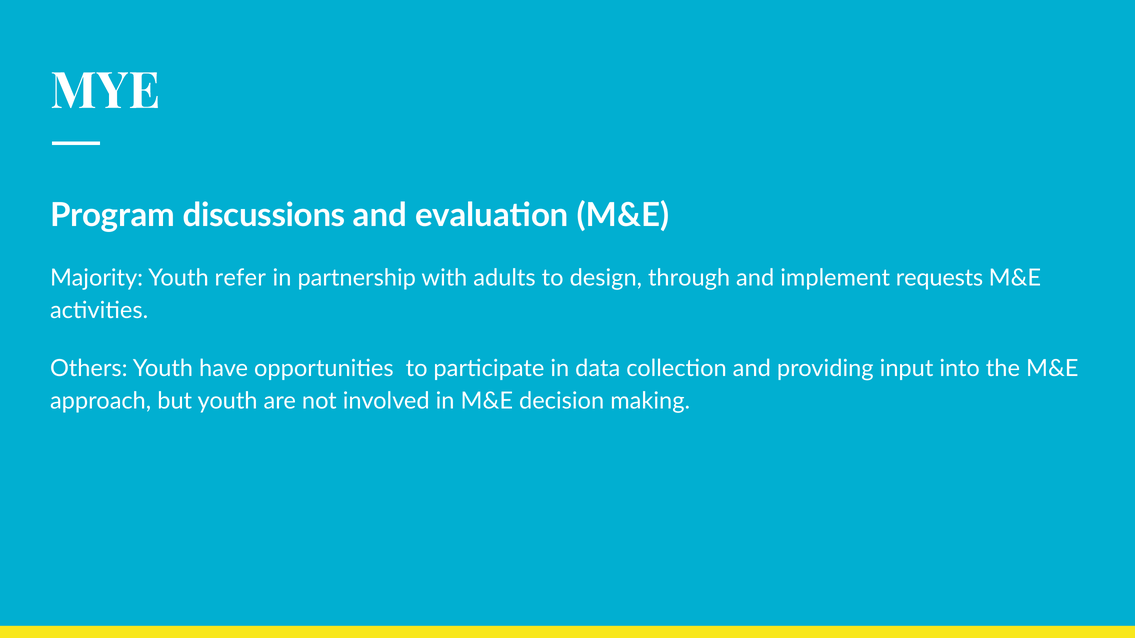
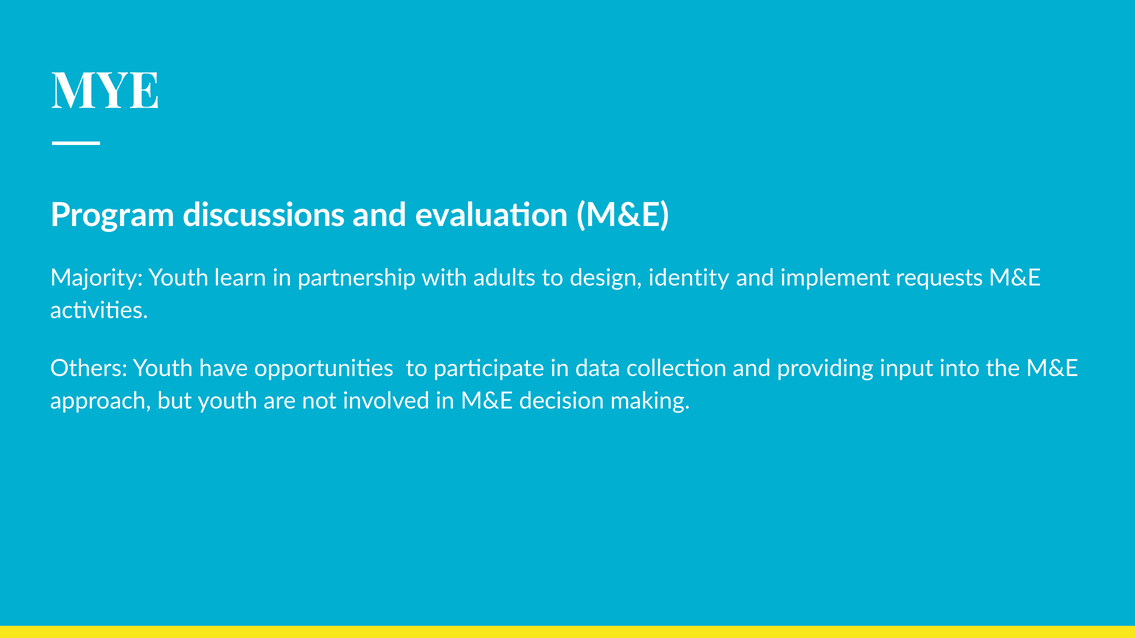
refer: refer -> learn
through: through -> identity
